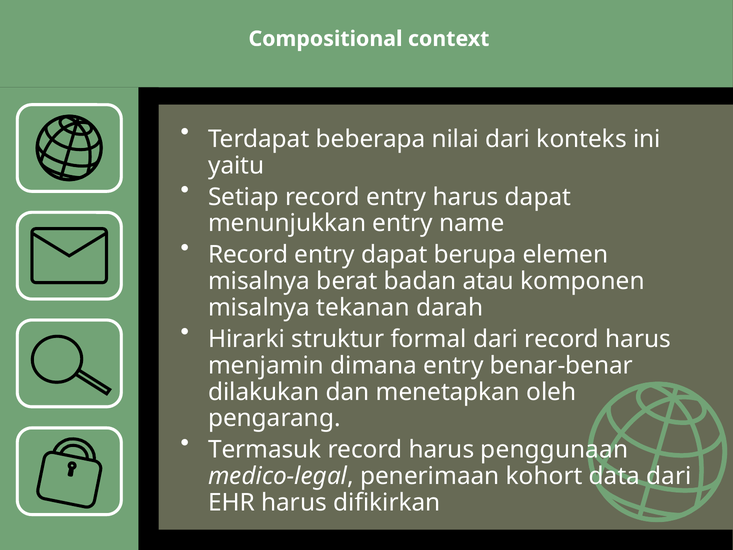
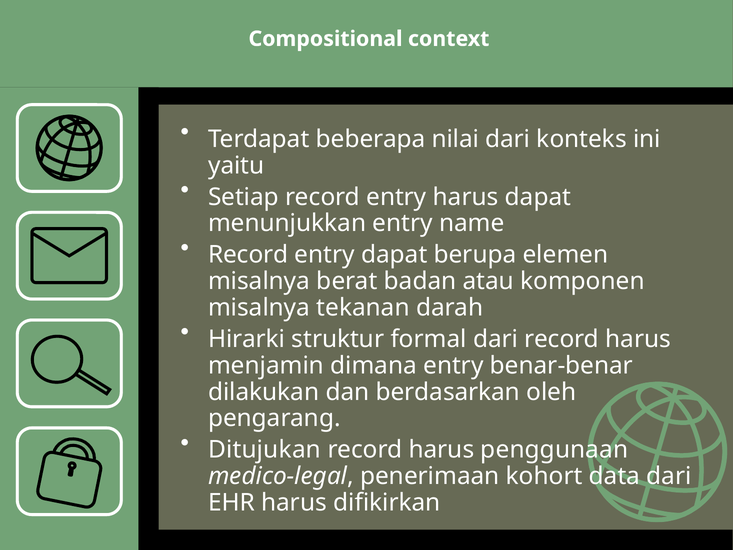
menetapkan: menetapkan -> berdasarkan
Termasuk: Termasuk -> Ditujukan
